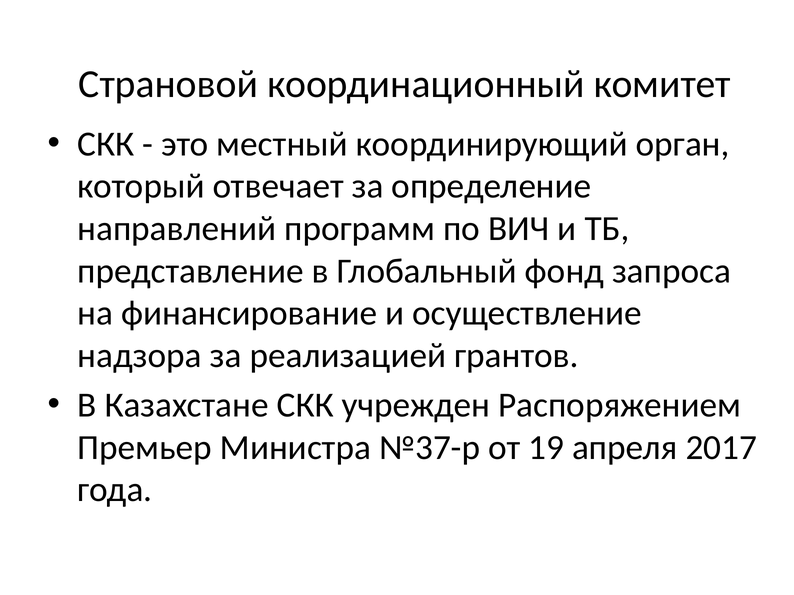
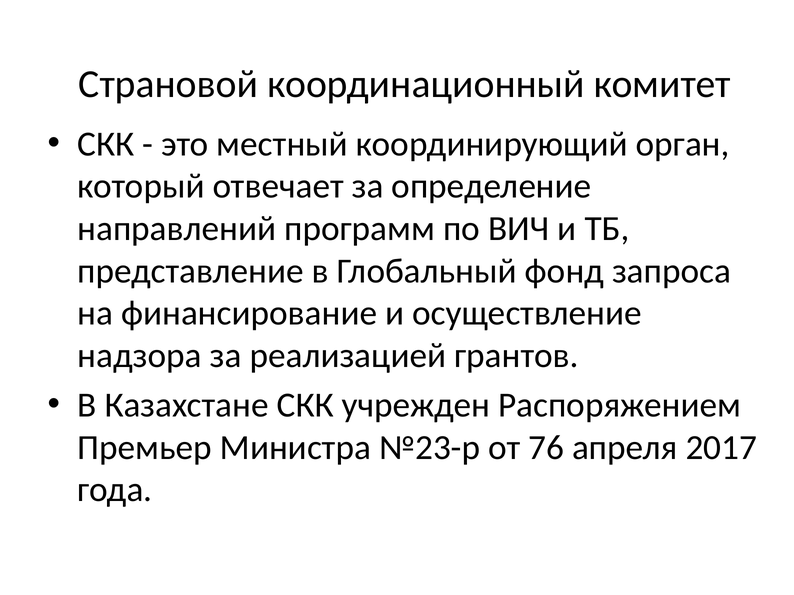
№37-р: №37-р -> №23-р
19: 19 -> 76
